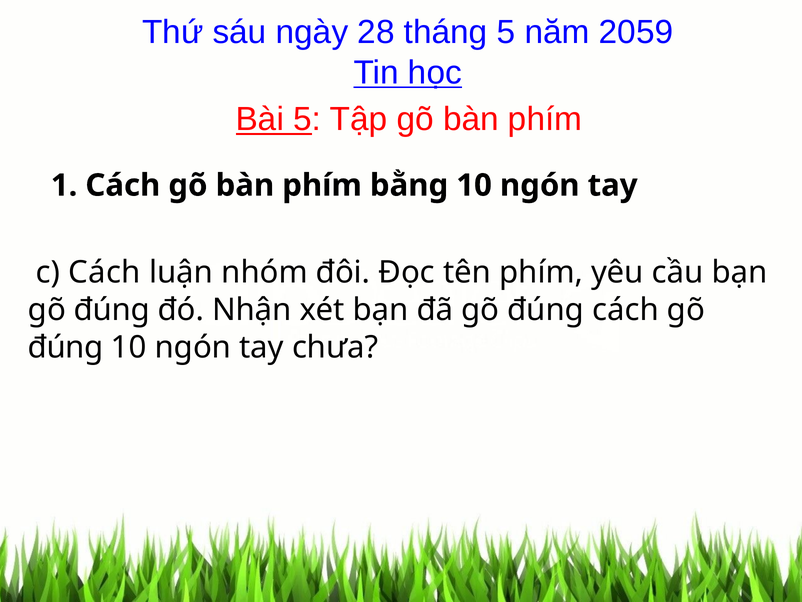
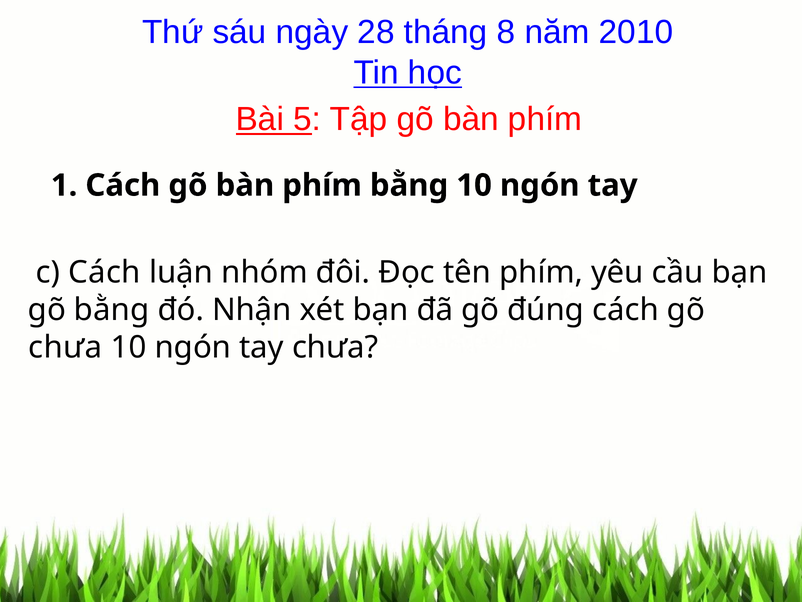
tháng 5: 5 -> 8
2059: 2059 -> 2010
đúng at (112, 310): đúng -> bằng
đúng at (66, 347): đúng -> chưa
